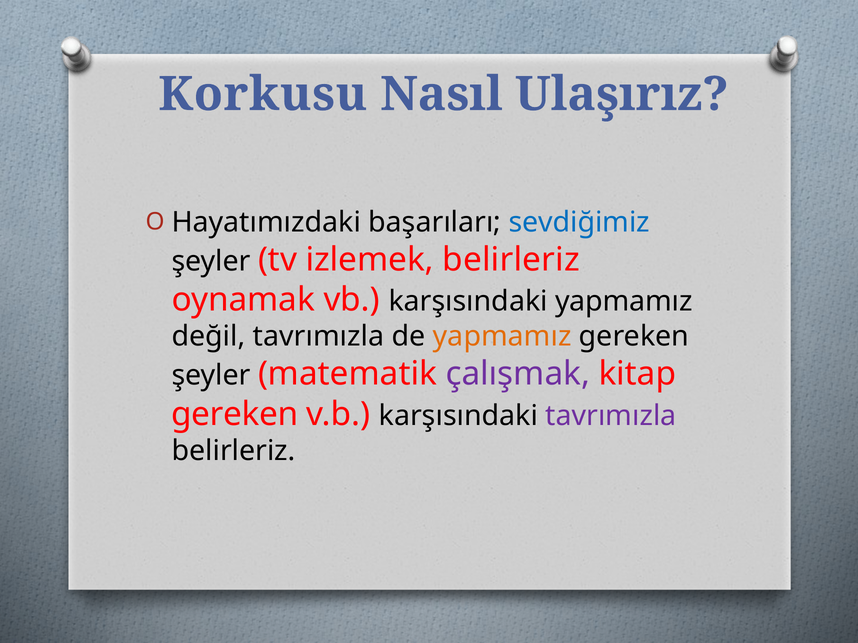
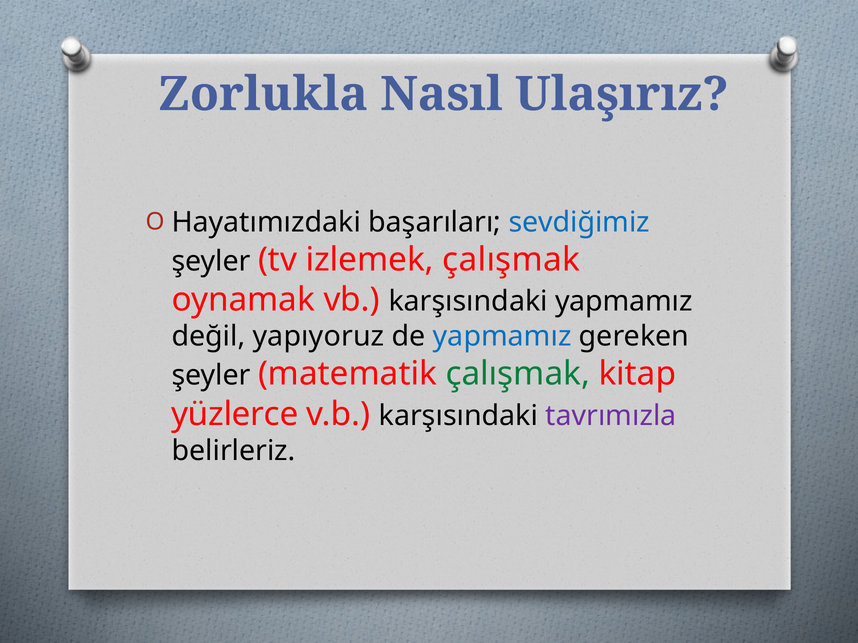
Korkusu: Korkusu -> Zorlukla
izlemek belirleriz: belirleriz -> çalışmak
değil tavrımızla: tavrımızla -> yapıyoruz
yapmamız at (502, 337) colour: orange -> blue
çalışmak at (518, 374) colour: purple -> green
gereken at (235, 414): gereken -> yüzlerce
